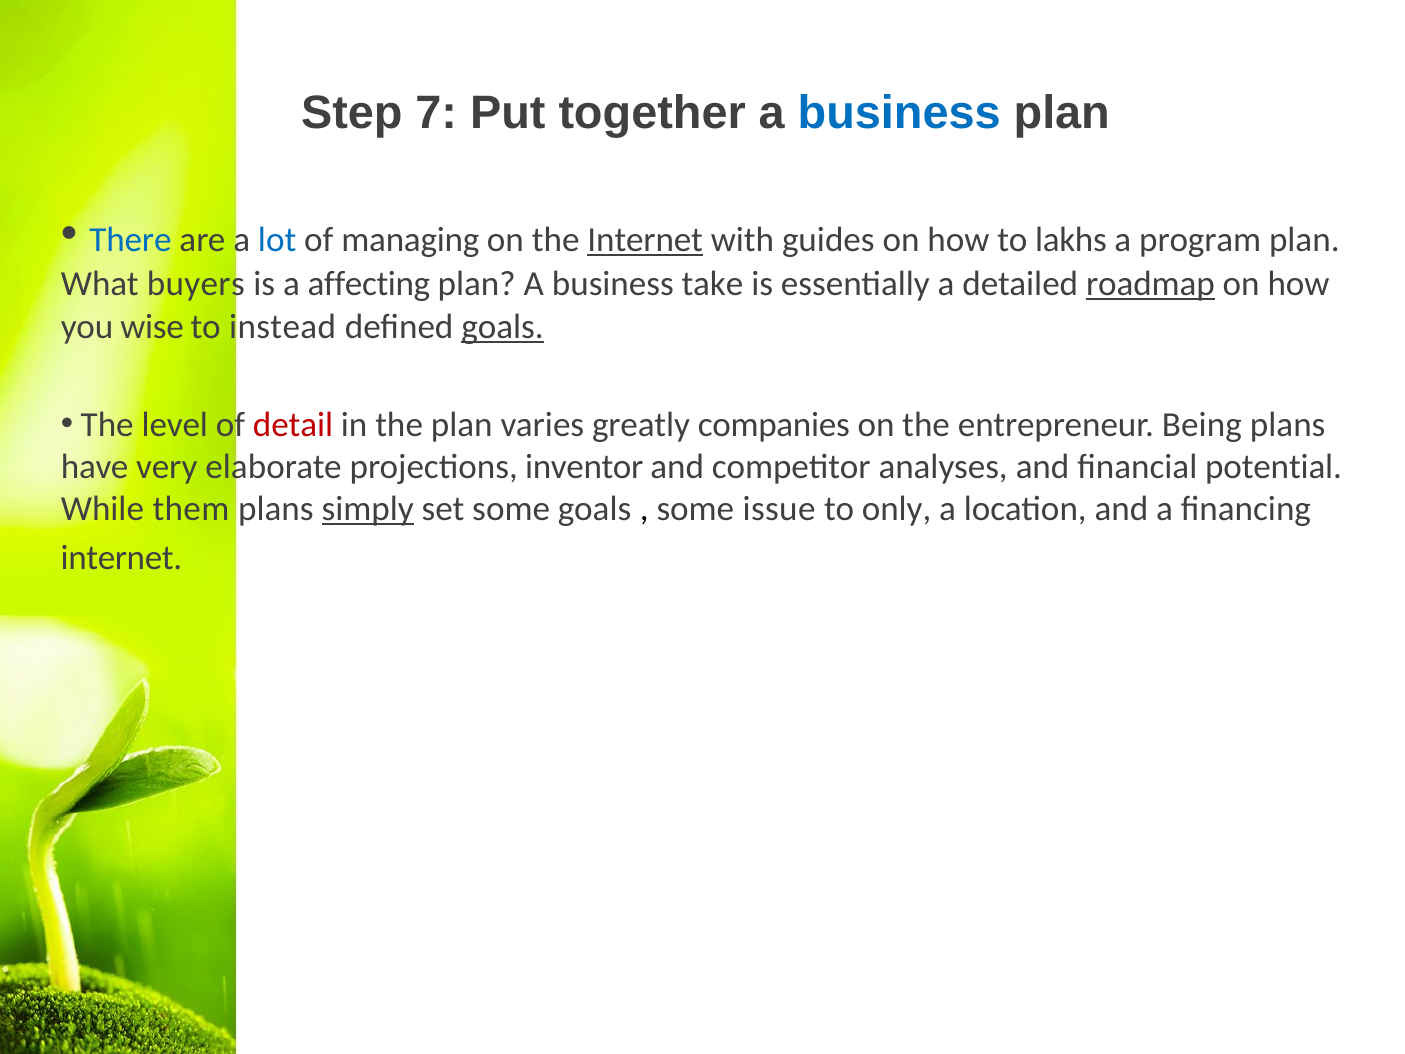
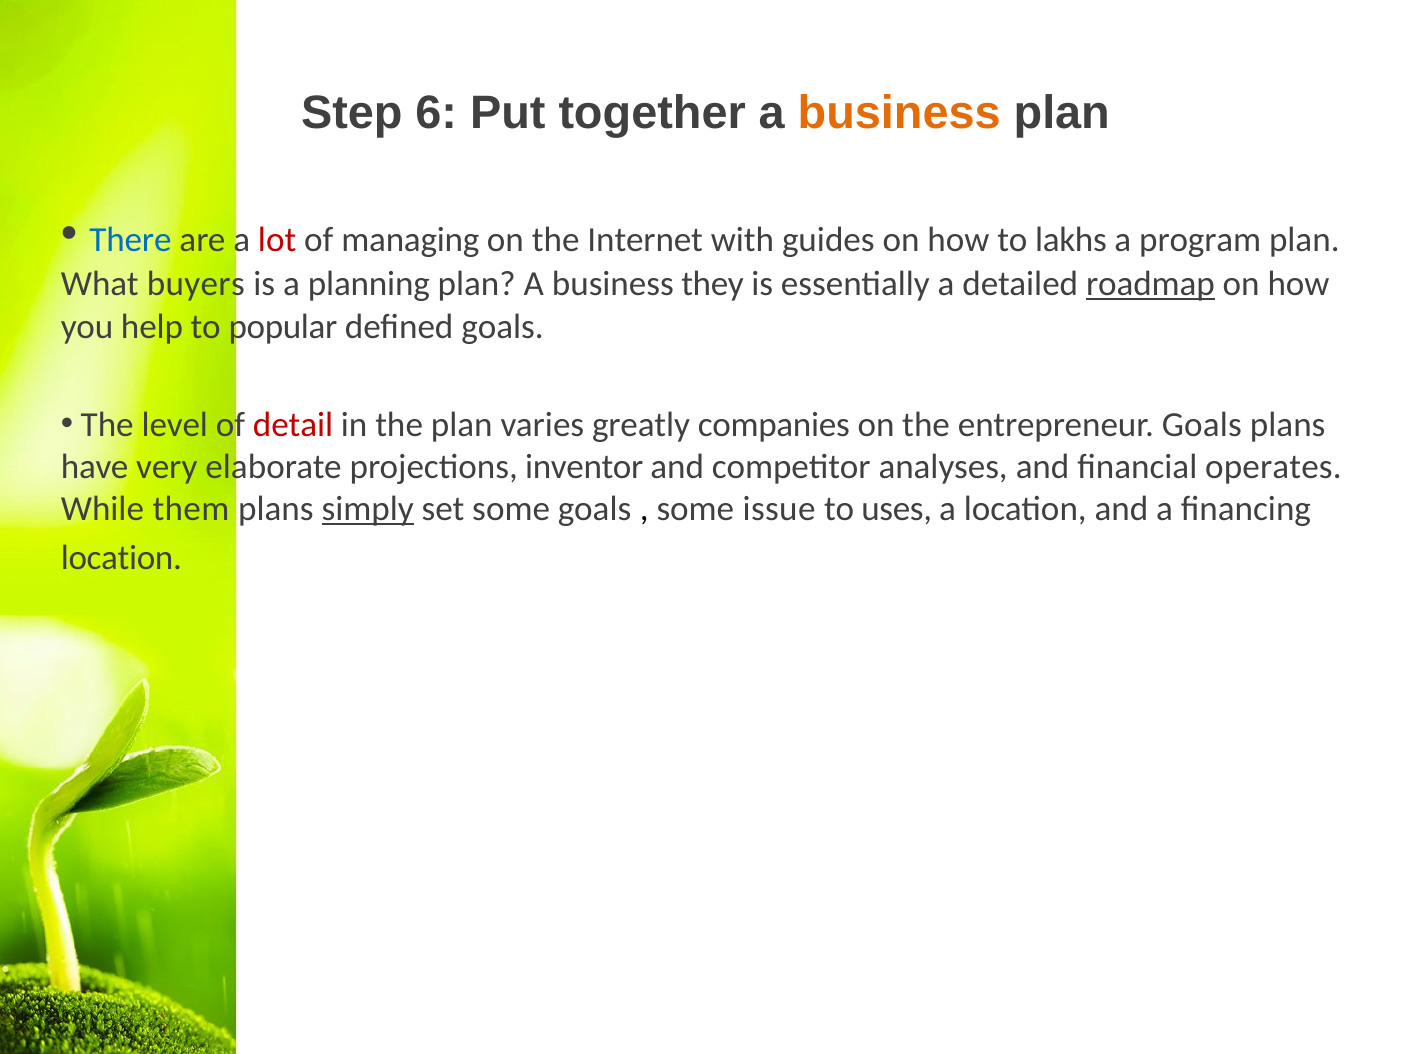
7: 7 -> 6
business at (899, 113) colour: blue -> orange
lot colour: blue -> red
Internet at (645, 240) underline: present -> none
affecting: affecting -> planning
take: take -> they
wise: wise -> help
instead: instead -> popular
goals at (502, 326) underline: present -> none
entrepreneur Being: Being -> Goals
potential: potential -> operates
only: only -> uses
internet at (121, 558): internet -> location
